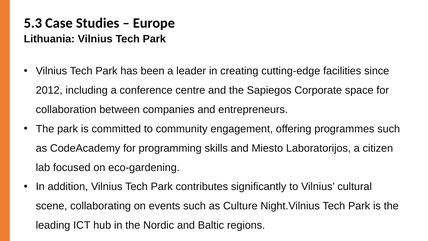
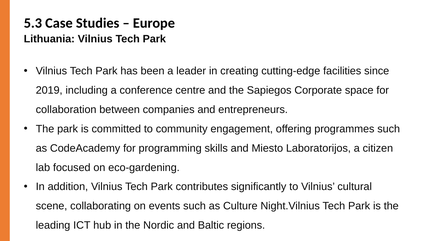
2012: 2012 -> 2019
